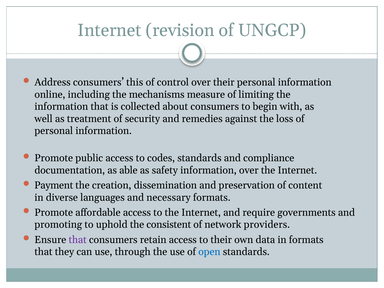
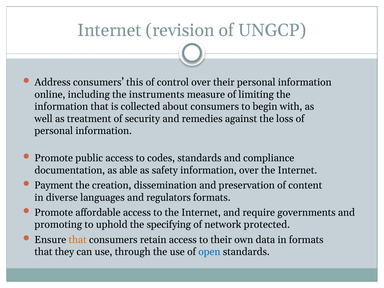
mechanisms: mechanisms -> instruments
necessary: necessary -> regulators
consistent: consistent -> specifying
providers: providers -> protected
that at (78, 240) colour: purple -> orange
